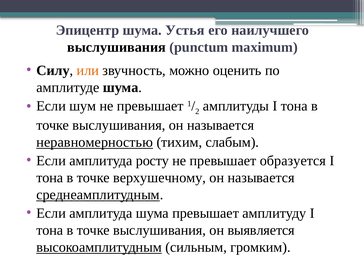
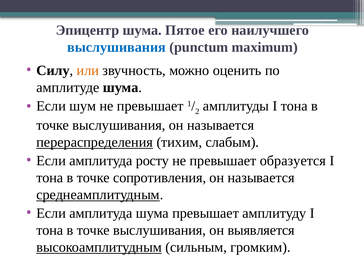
Устья: Устья -> Пятое
выслушивания at (116, 47) colour: black -> blue
неравномерностью: неравномерностью -> перераспределения
верхушечному: верхушечному -> сопротивления
